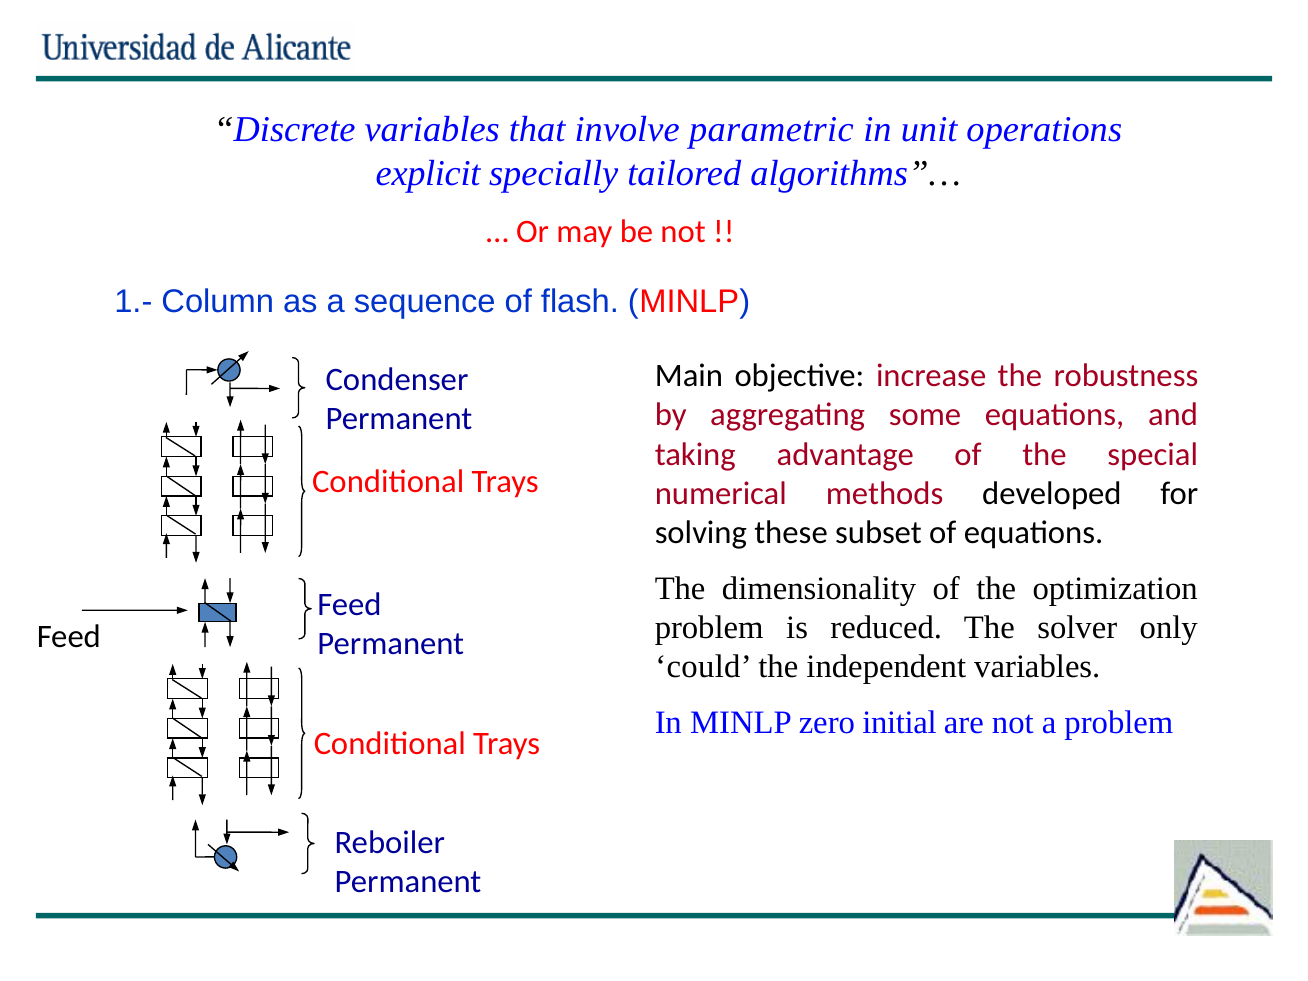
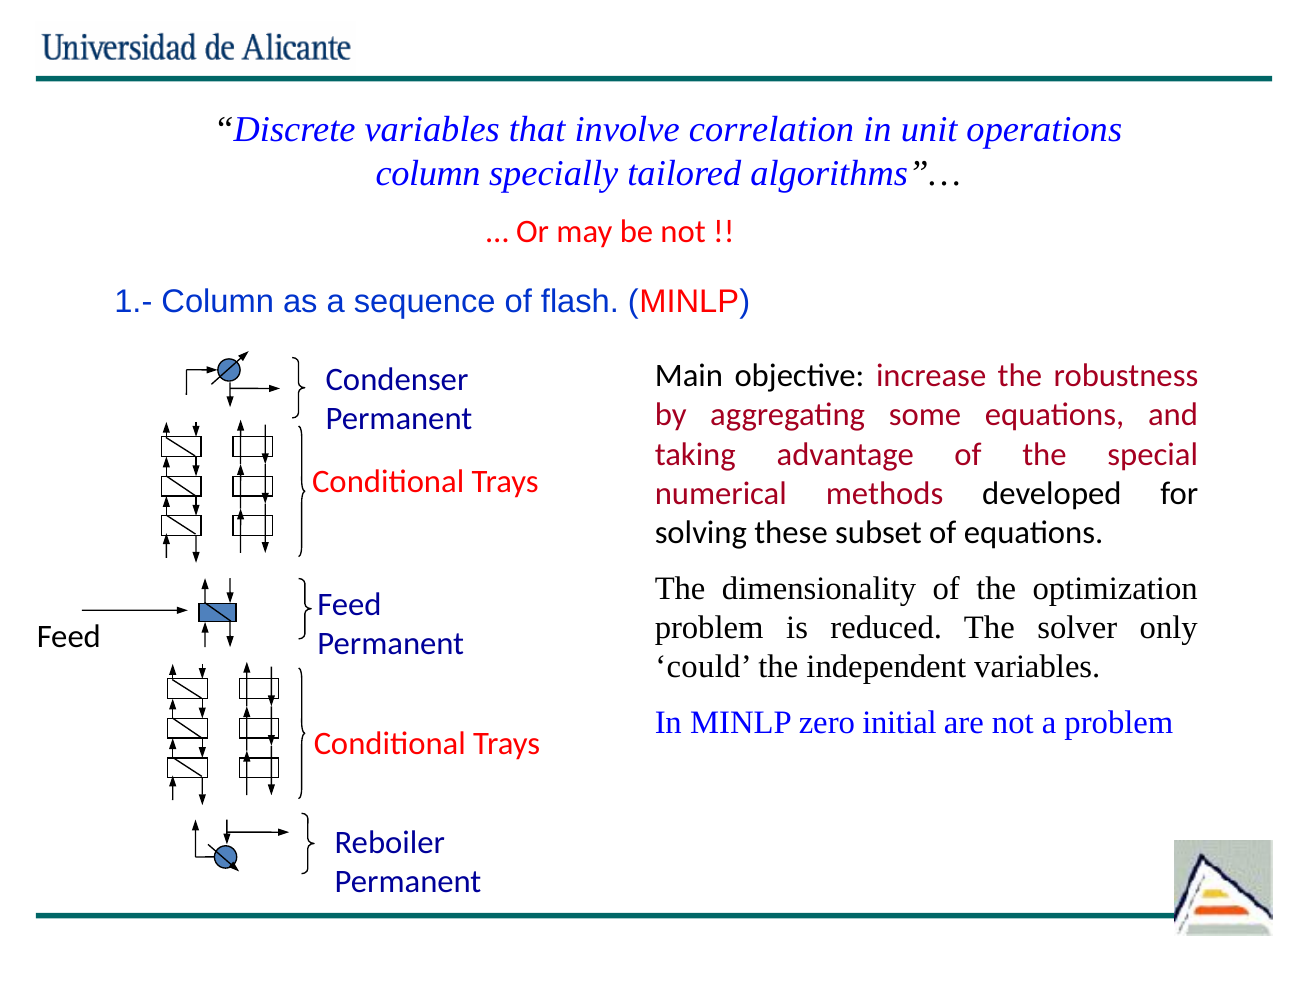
parametric: parametric -> correlation
explicit at (428, 173): explicit -> column
